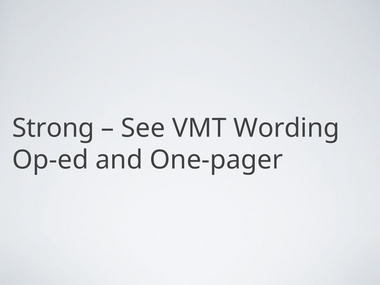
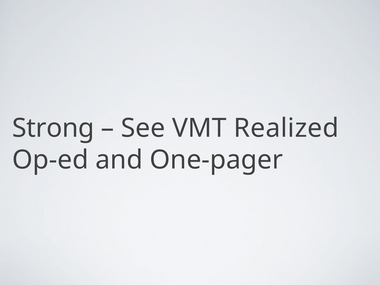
Wording: Wording -> Realized
